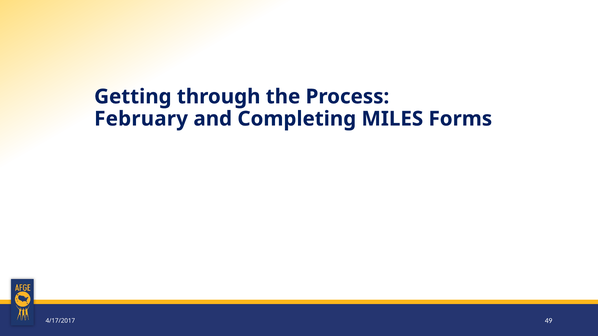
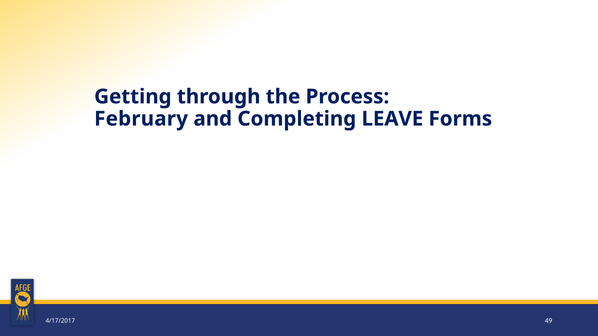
MILES: MILES -> LEAVE
